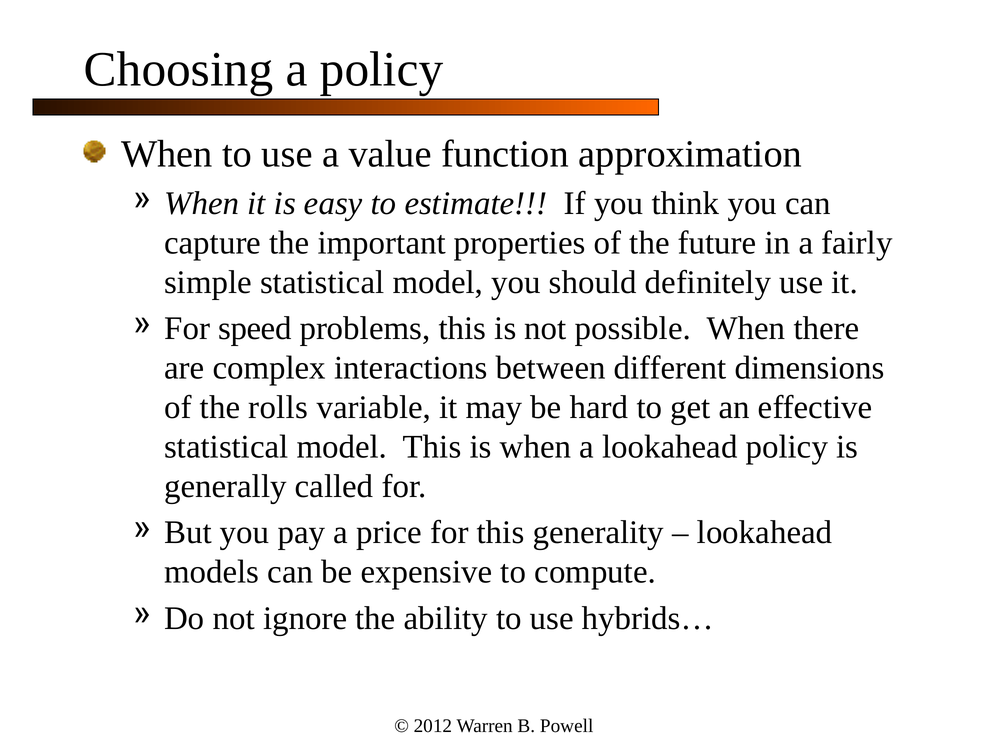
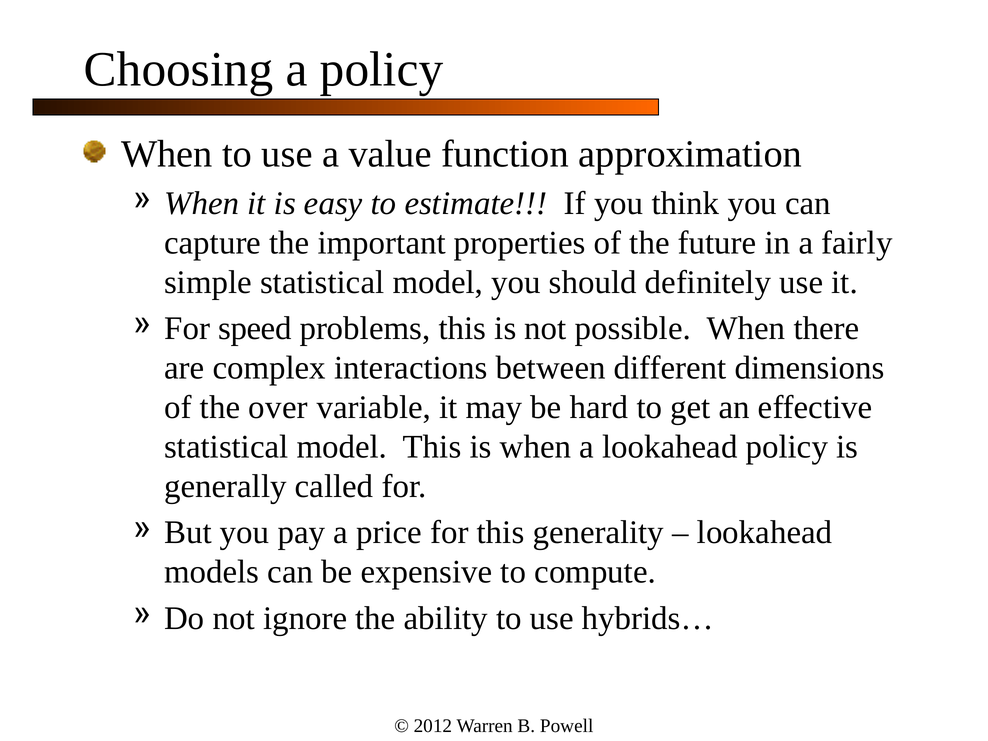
rolls: rolls -> over
